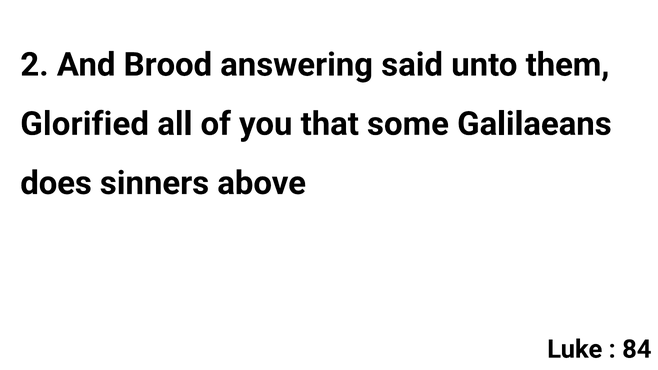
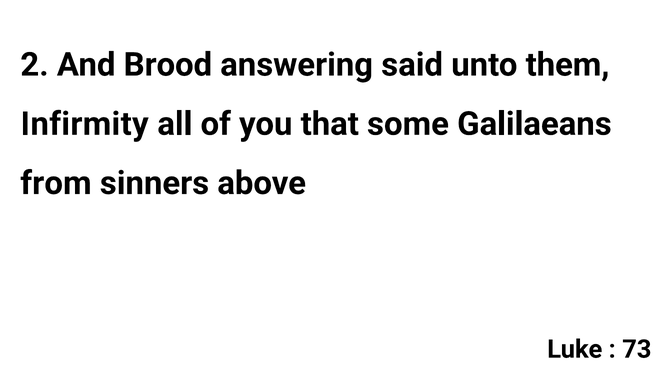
Glorified: Glorified -> Infirmity
does: does -> from
84: 84 -> 73
